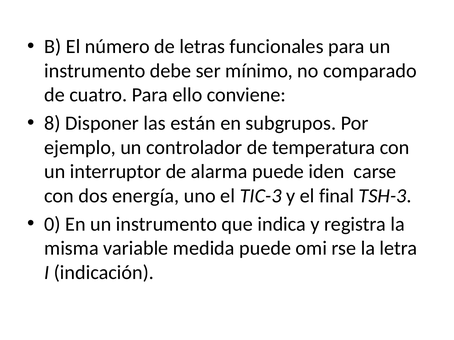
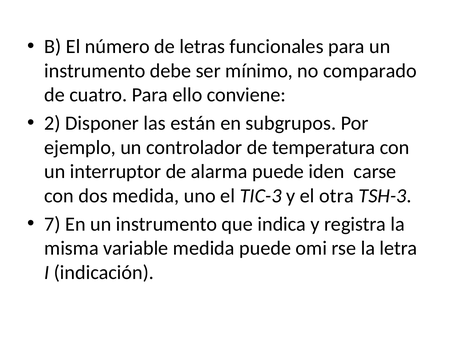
8: 8 -> 2
dos energía: energía -> medida
final: final -> otra
0: 0 -> 7
